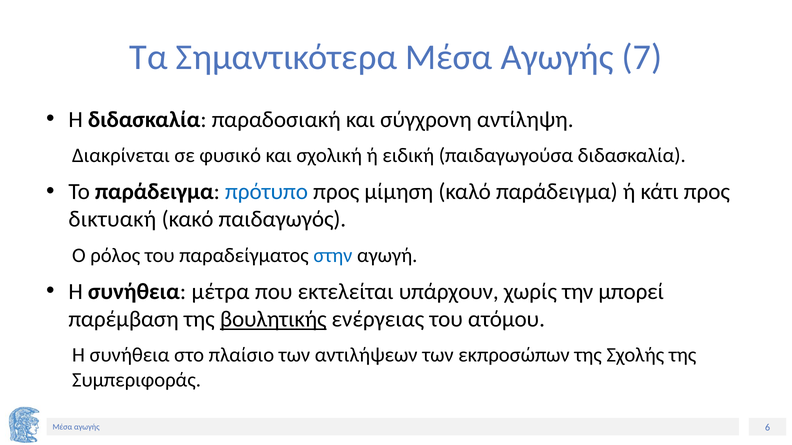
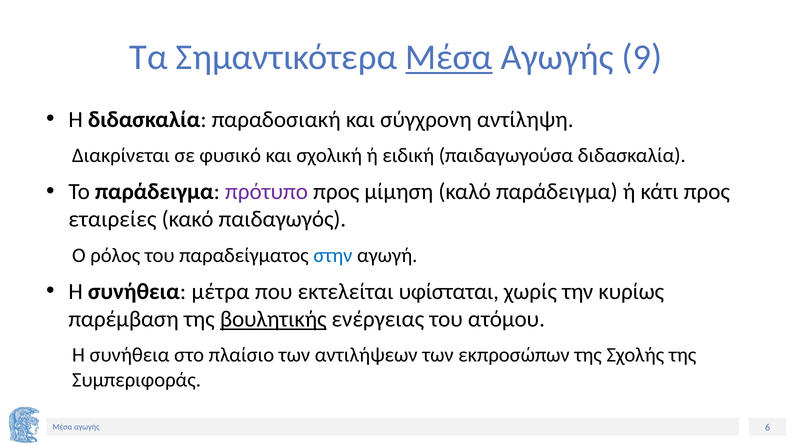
Μέσα at (449, 58) underline: none -> present
7: 7 -> 9
πρότυπο colour: blue -> purple
δικτυακή: δικτυακή -> εταιρείες
υπάρχουν: υπάρχουν -> υφίσταται
μπορεί: μπορεί -> κυρίως
